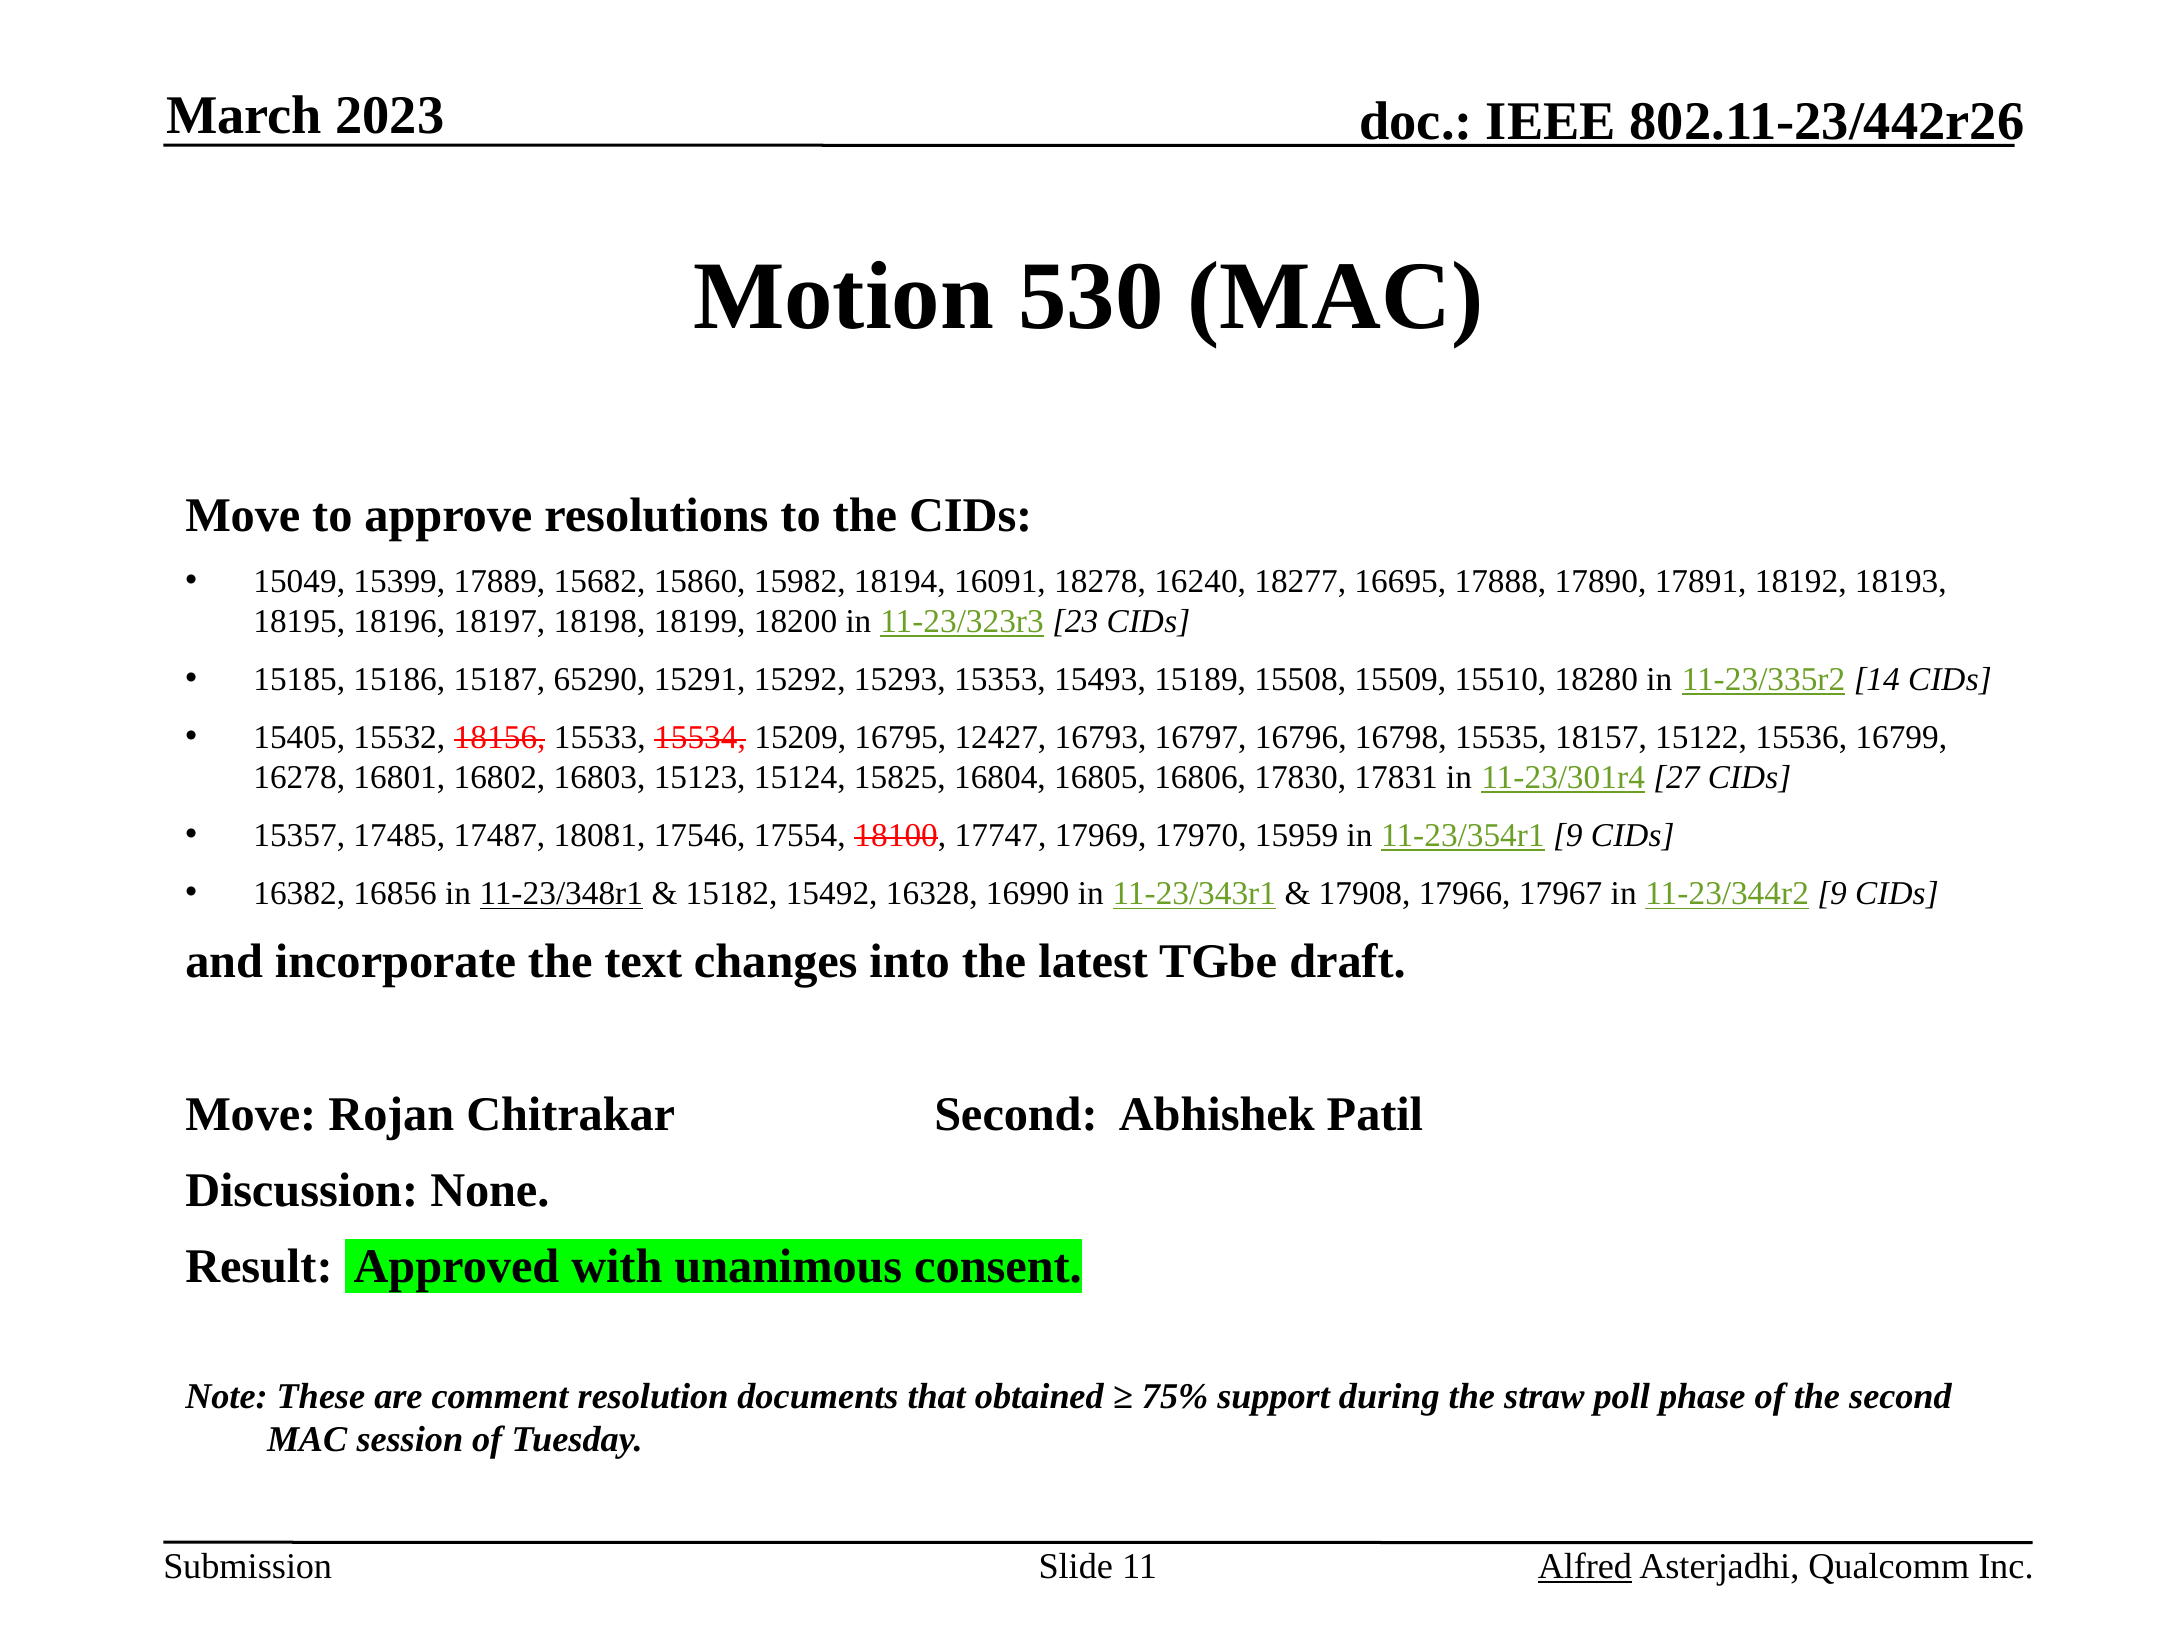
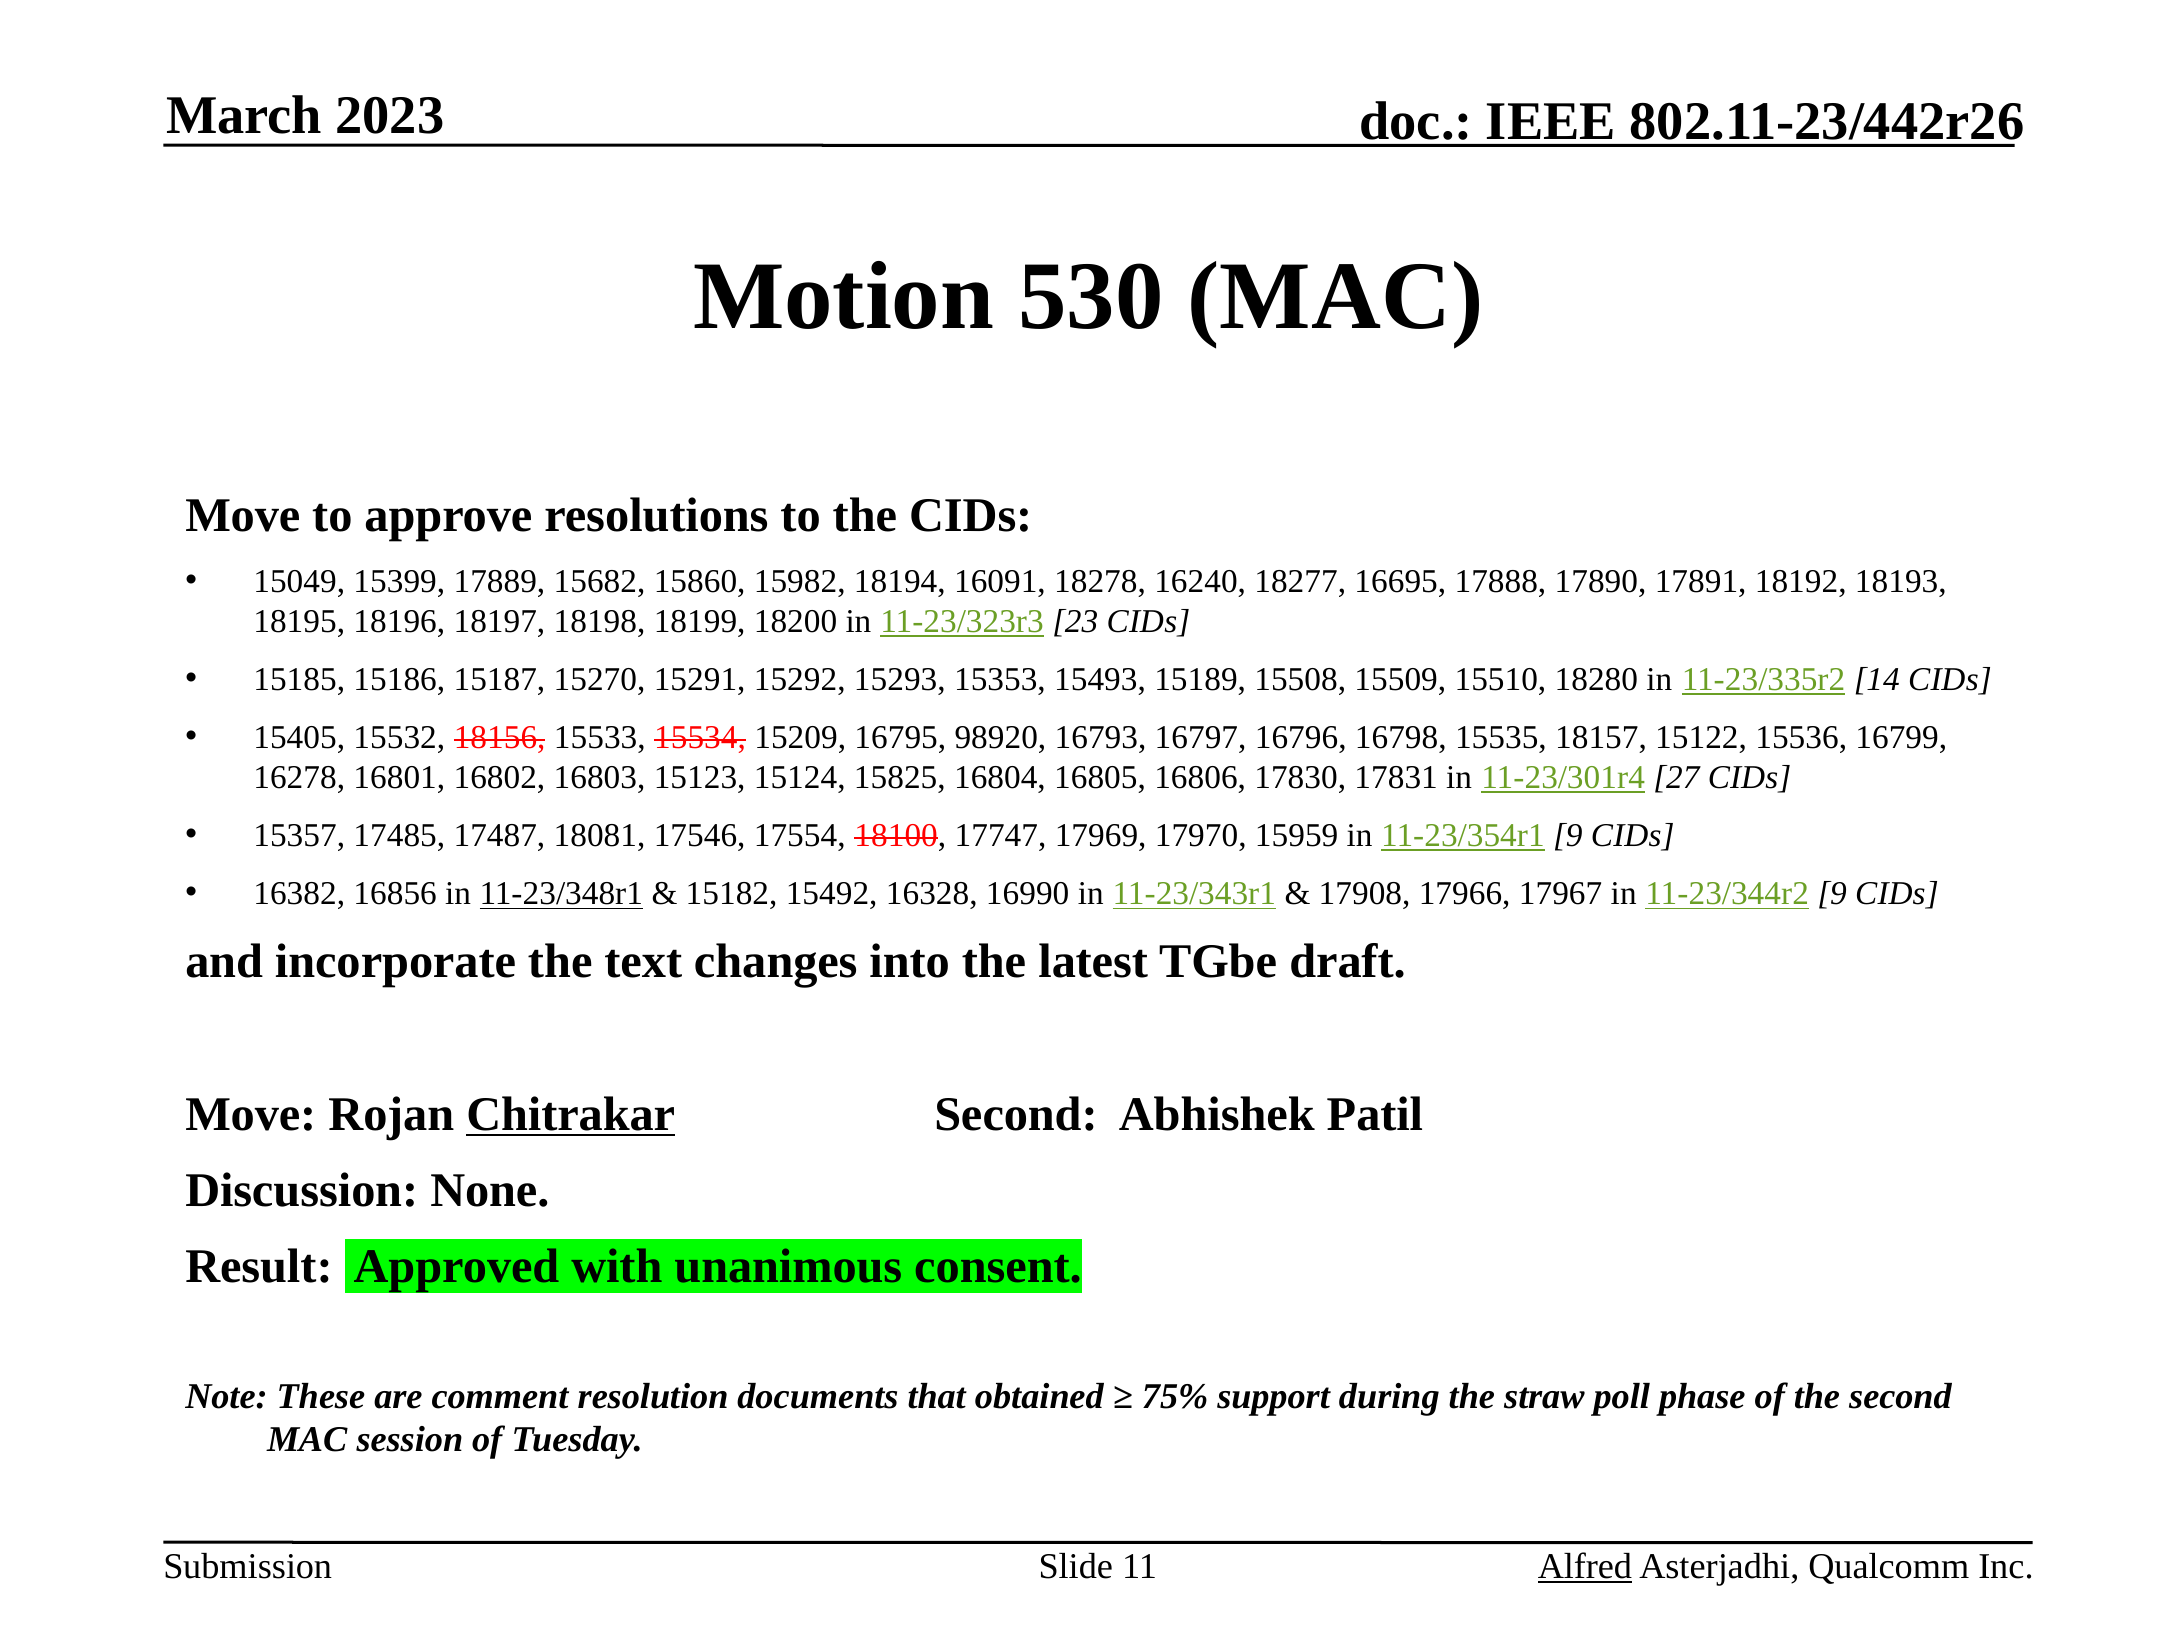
65290: 65290 -> 15270
12427: 12427 -> 98920
Chitrakar underline: none -> present
